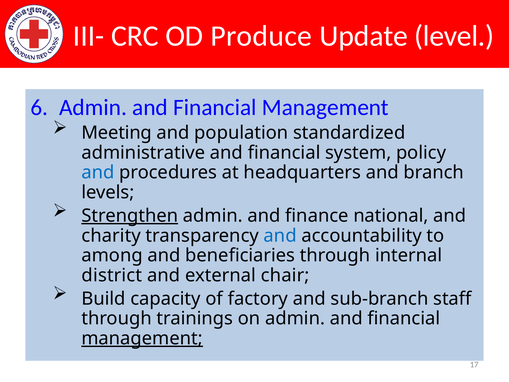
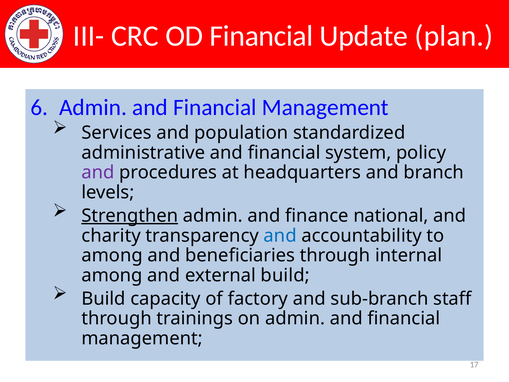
OD Produce: Produce -> Financial
level: level -> plan
Meeting: Meeting -> Services
and at (98, 172) colour: blue -> purple
district at (112, 275): district -> among
external chair: chair -> build
management at (142, 338) underline: present -> none
